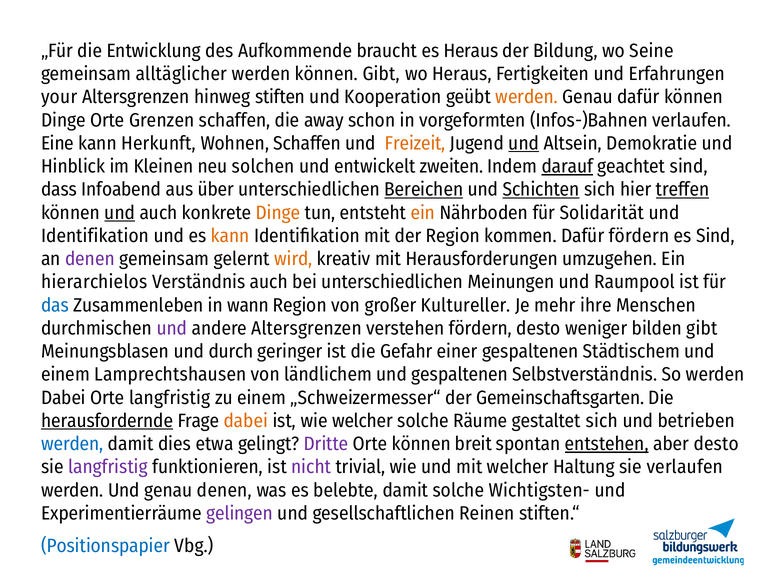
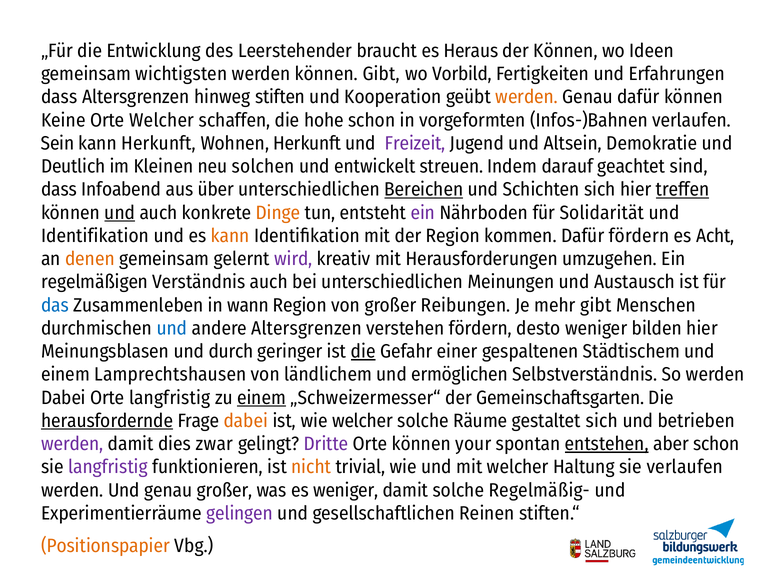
Aufkommende: Aufkommende -> Leerstehender
der Bildung: Bildung -> Können
Seine: Seine -> Ideen
alltäglicher: alltäglicher -> wichtigsten
wo Heraus: Heraus -> Vorbild
your at (59, 97): your -> dass
Dinge at (63, 120): Dinge -> Keine
Orte Grenzen: Grenzen -> Welcher
away: away -> hohe
Eine: Eine -> Sein
Wohnen Schaffen: Schaffen -> Herkunft
Freizeit colour: orange -> purple
und at (524, 143) underline: present -> none
Hinblick: Hinblick -> Deutlich
zweiten: zweiten -> streuen
darauf underline: present -> none
Schichten underline: present -> none
ein at (423, 213) colour: orange -> purple
es Sind: Sind -> Acht
denen at (90, 259) colour: purple -> orange
wird colour: orange -> purple
hierarchielos: hierarchielos -> regelmäßigen
Raumpool: Raumpool -> Austausch
Kultureller: Kultureller -> Reibungen
mehr ihre: ihre -> gibt
und at (172, 328) colour: purple -> blue
bilden gibt: gibt -> hier
die at (363, 352) underline: none -> present
und gespaltenen: gespaltenen -> ermöglichen
einem at (262, 398) underline: none -> present
werden at (72, 444) colour: blue -> purple
etwa: etwa -> zwar
breit: breit -> your
aber desto: desto -> schon
nicht colour: purple -> orange
genau denen: denen -> großer
es belebte: belebte -> weniger
Wichtigsten-: Wichtigsten- -> Regelmäßig-
Positionspapier colour: blue -> orange
